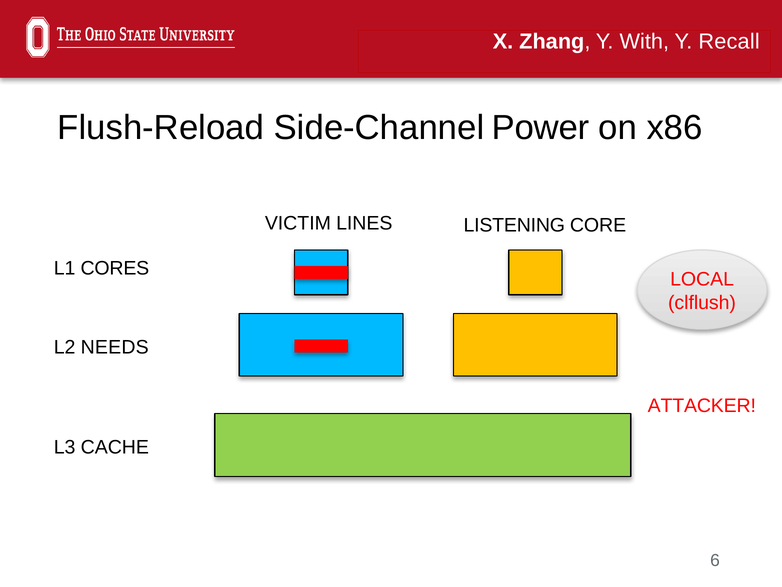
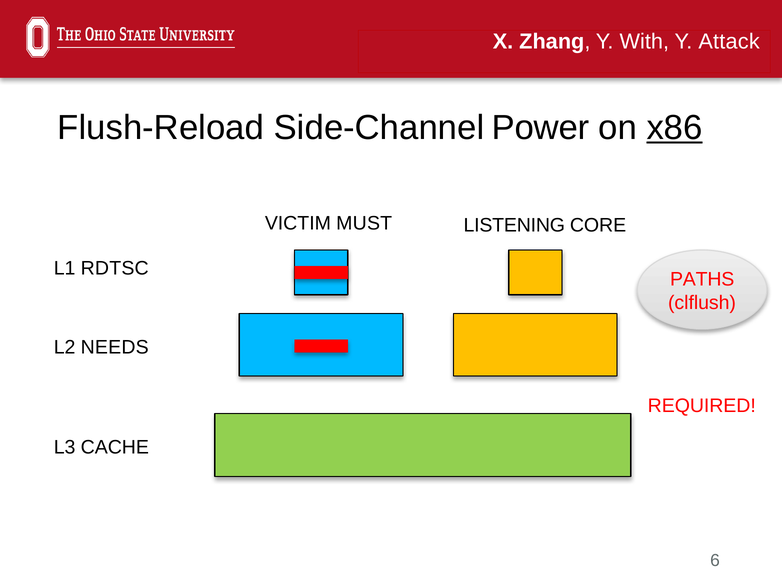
Recall: Recall -> Attack
x86 underline: none -> present
LINES: LINES -> MUST
CORES: CORES -> RDTSC
LOCAL: LOCAL -> PATHS
ATTACKER: ATTACKER -> REQUIRED
